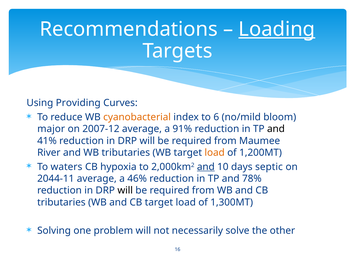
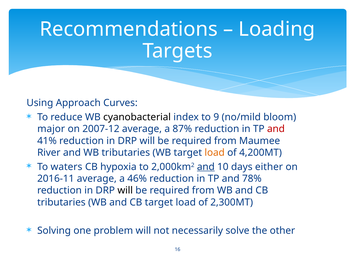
Loading underline: present -> none
Providing: Providing -> Approach
cyanobacterial colour: orange -> black
6: 6 -> 9
91%: 91% -> 87%
and at (276, 129) colour: black -> red
1,200MT: 1,200MT -> 4,200MT
septic: septic -> either
2044-11: 2044-11 -> 2016-11
1,300MT: 1,300MT -> 2,300MT
